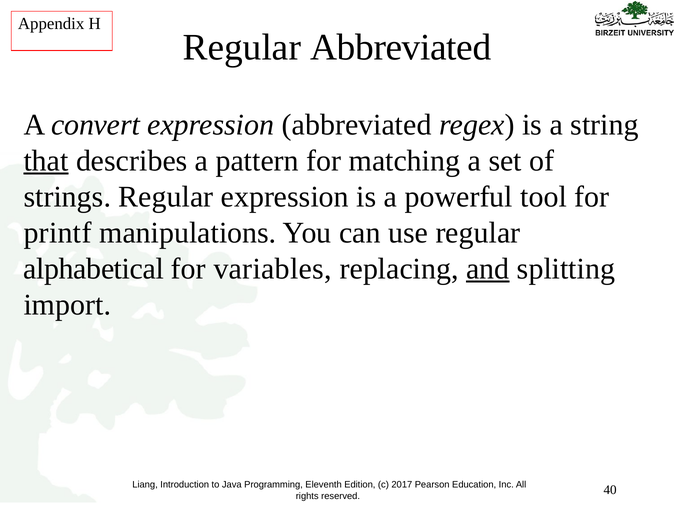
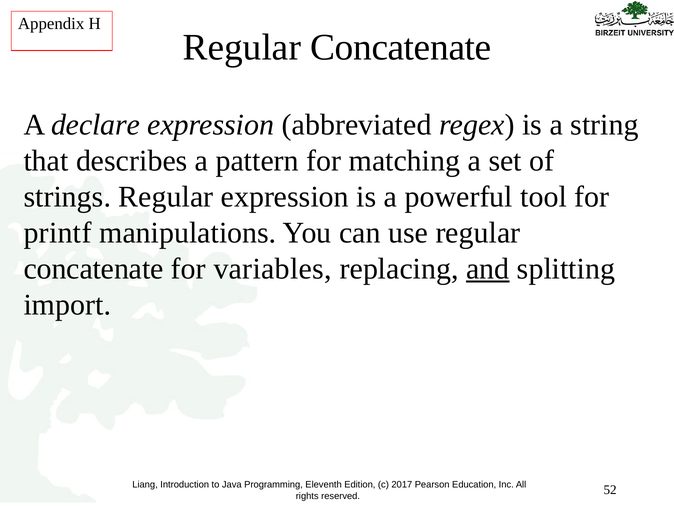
Abbreviated at (401, 48): Abbreviated -> Concatenate
convert: convert -> declare
that underline: present -> none
alphabetical at (94, 268): alphabetical -> concatenate
40: 40 -> 52
